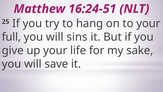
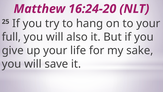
16:24-51: 16:24-51 -> 16:24-20
sins: sins -> also
